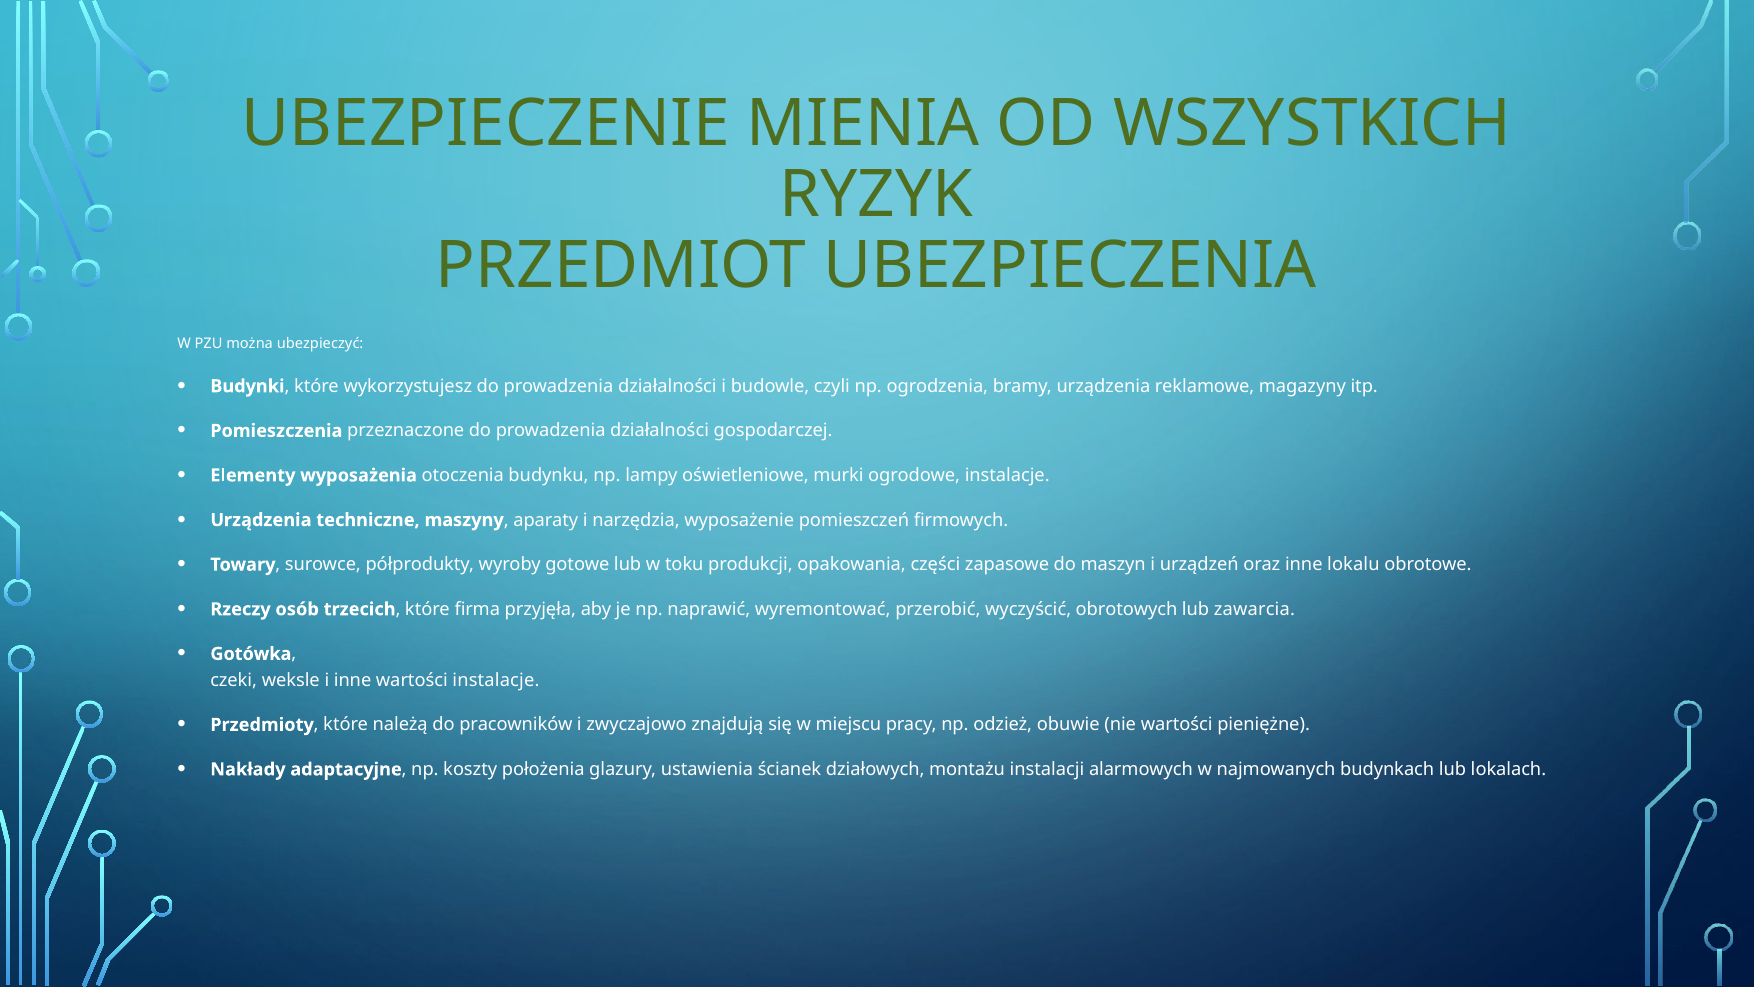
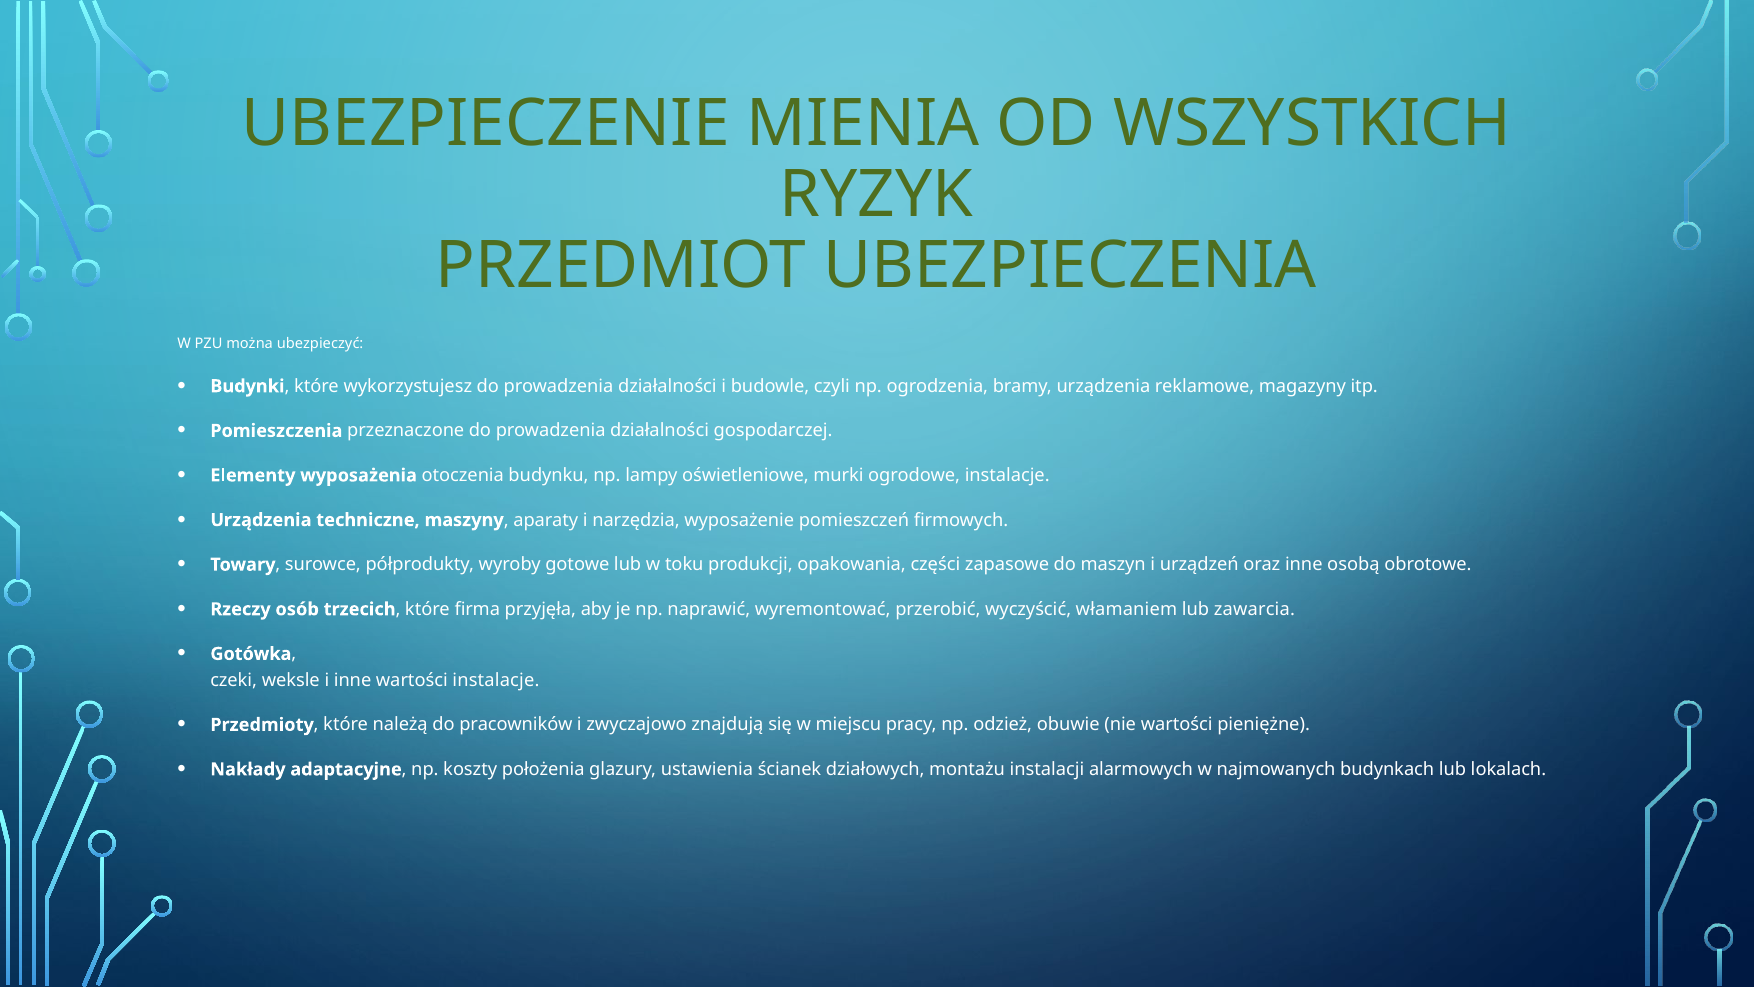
lokalu: lokalu -> osobą
obrotowych: obrotowych -> włamaniem
